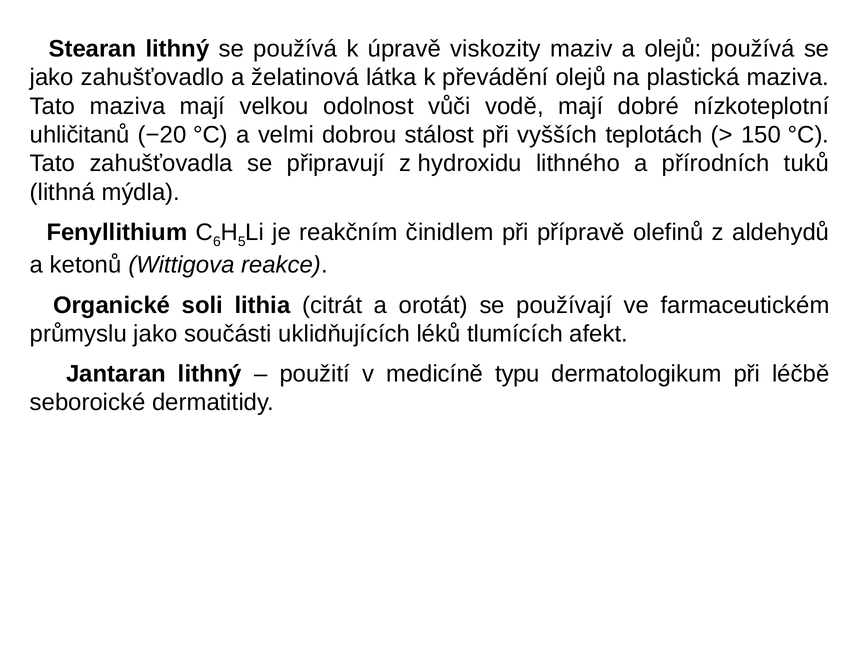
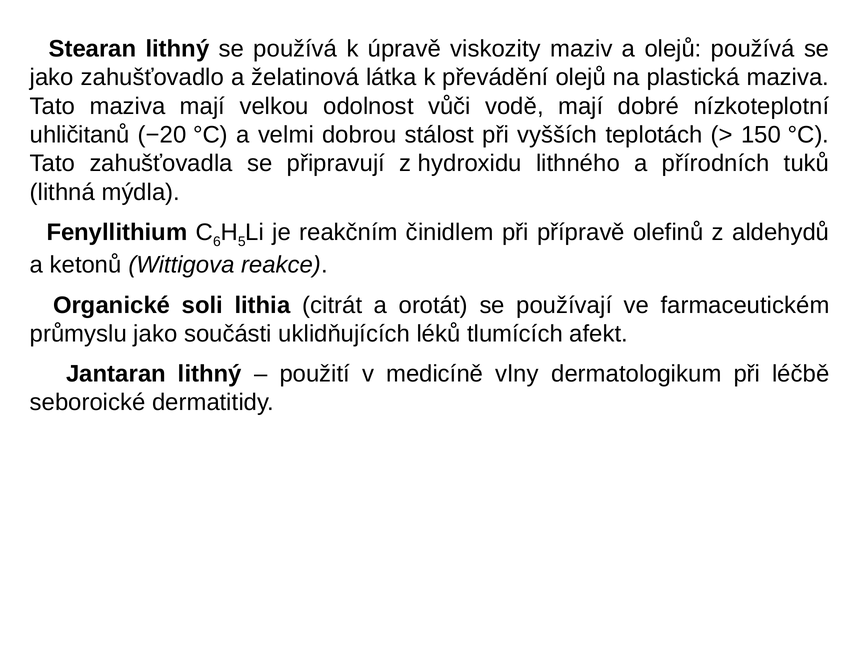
typu: typu -> vlny
